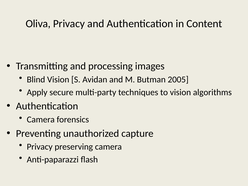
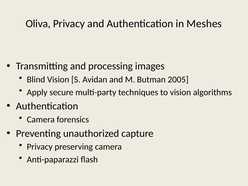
Content: Content -> Meshes
